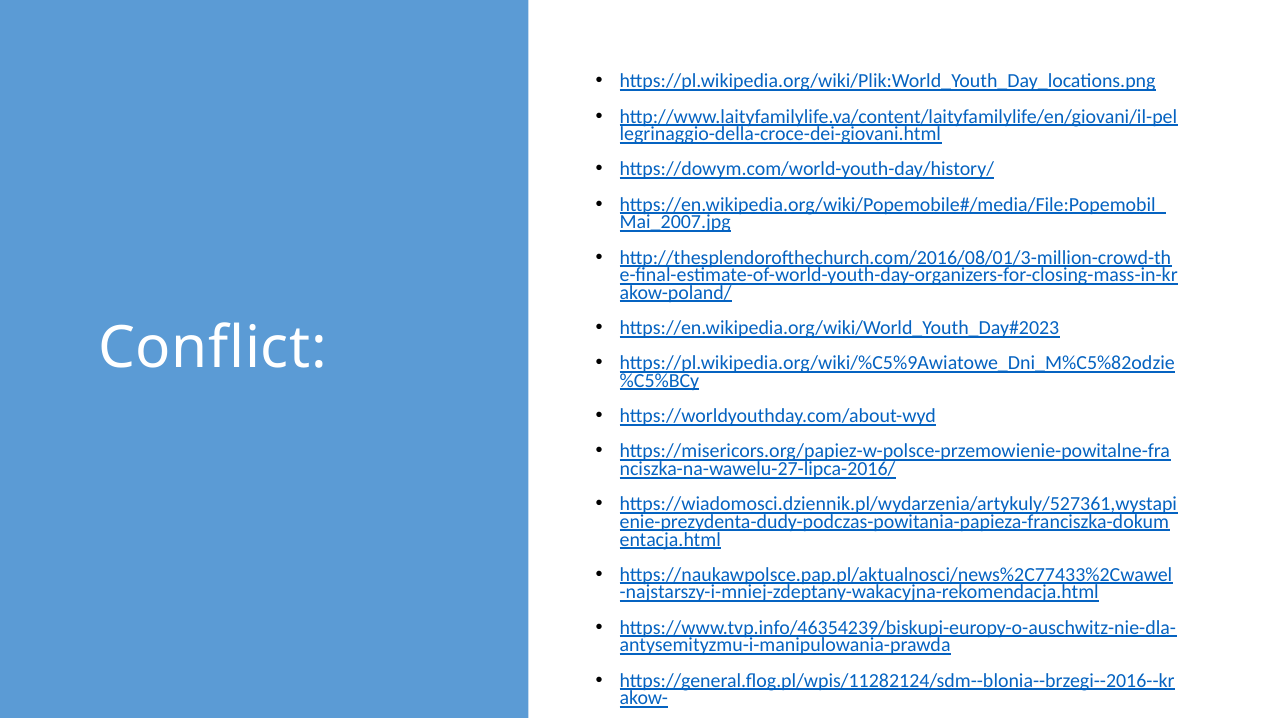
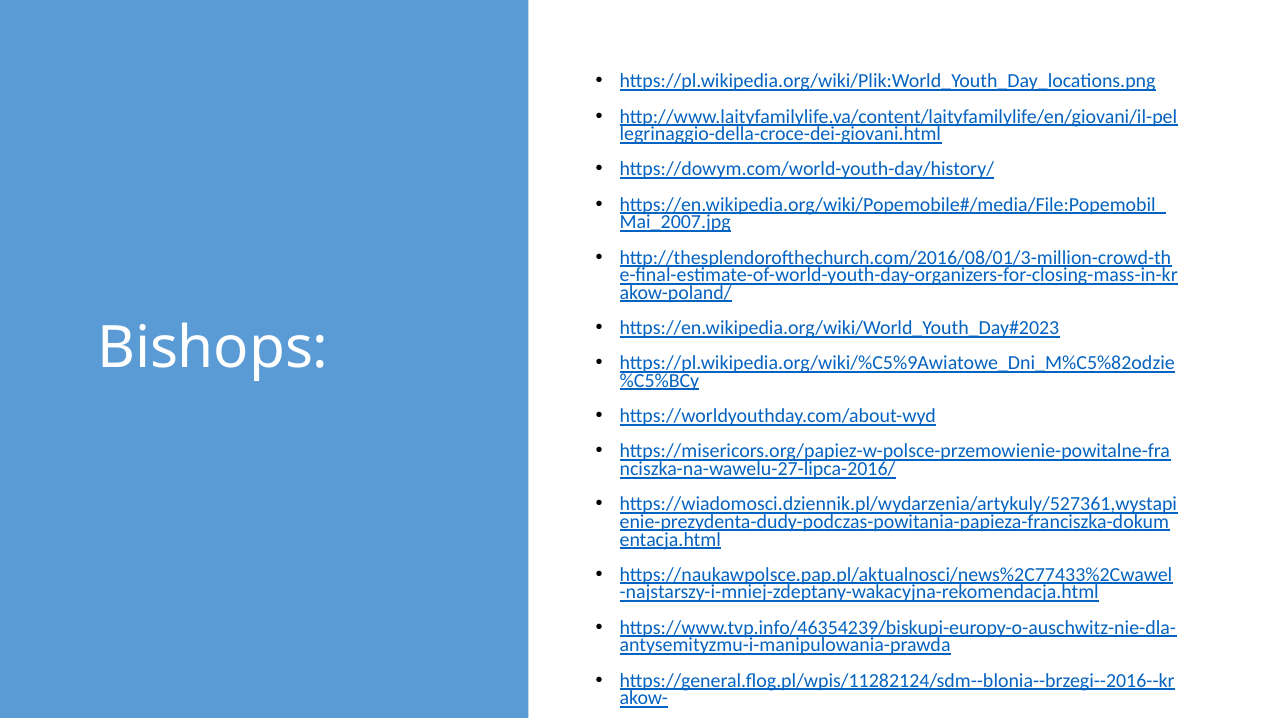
Conflict: Conflict -> Bishops
